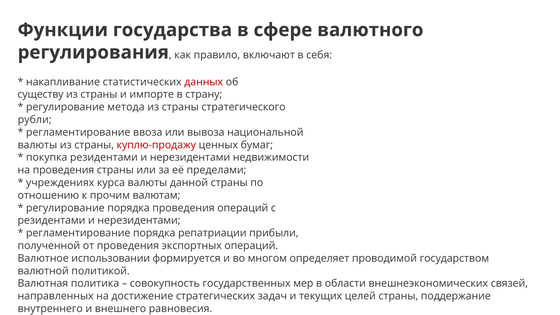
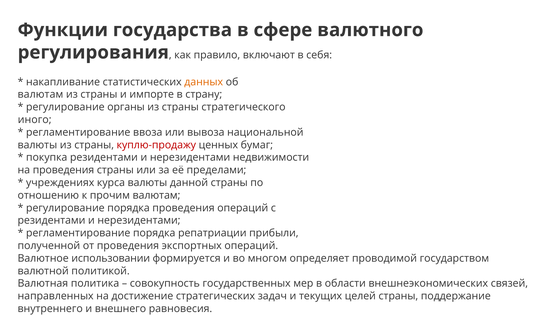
данных colour: red -> orange
существу at (41, 95): существу -> валютам
метода: метода -> органы
рубли: рубли -> иного
